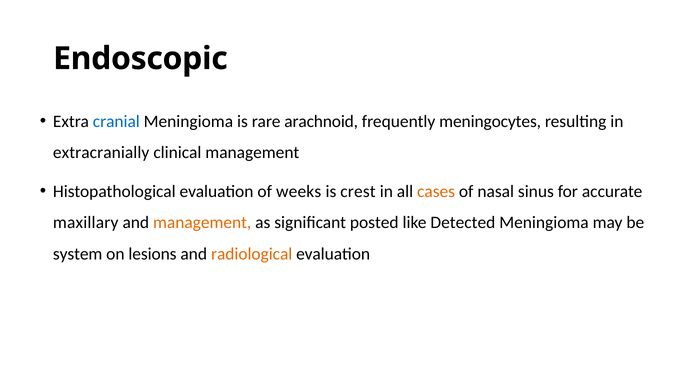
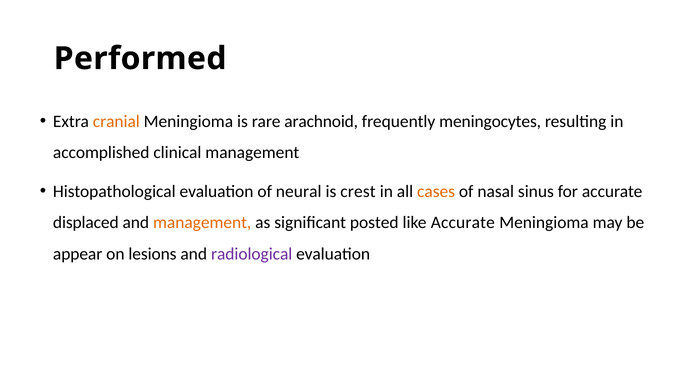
Endoscopic: Endoscopic -> Performed
cranial colour: blue -> orange
extracranially: extracranially -> accomplished
weeks: weeks -> neural
maxillary: maxillary -> displaced
like Detected: Detected -> Accurate
system: system -> appear
radiological colour: orange -> purple
